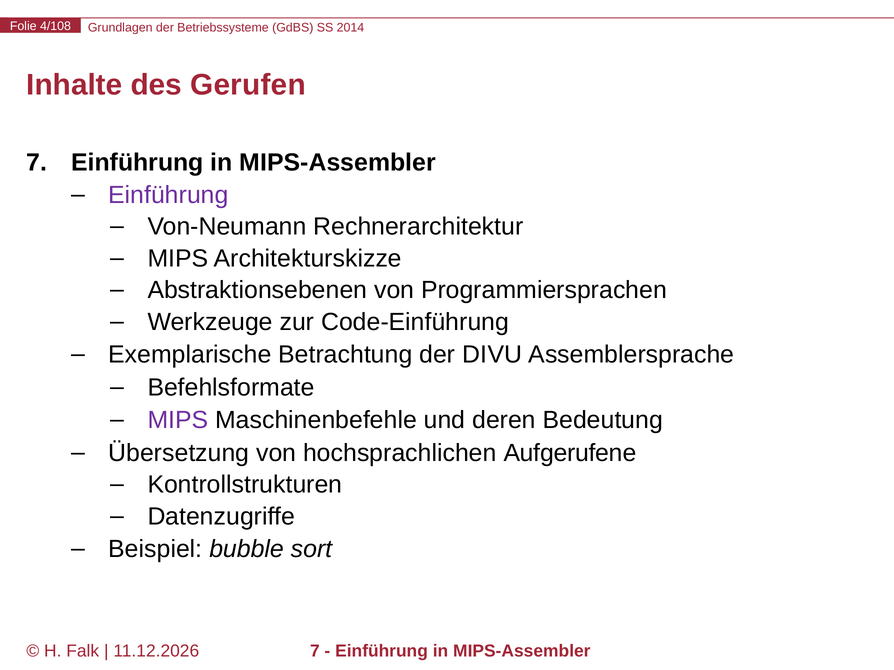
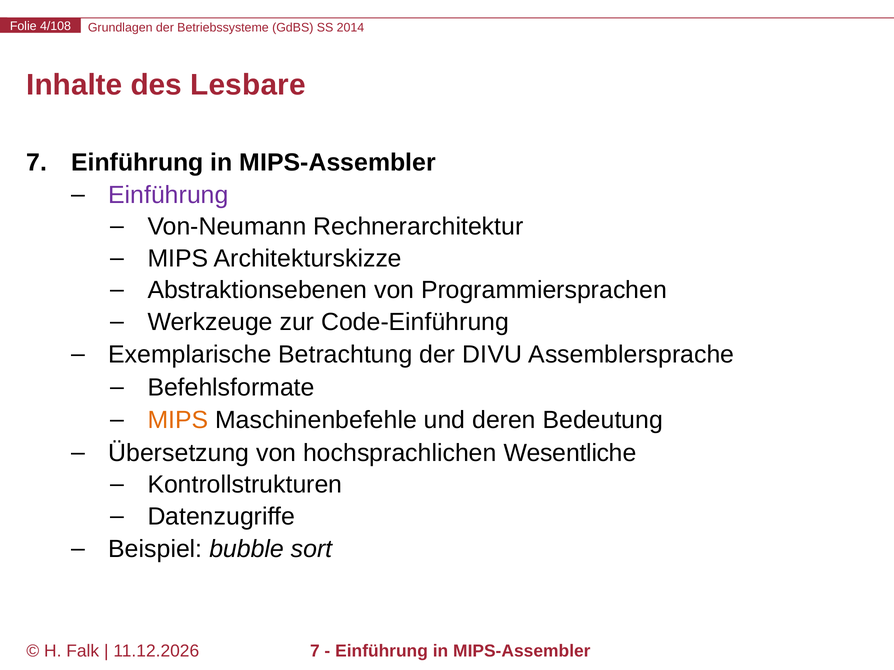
Gerufen: Gerufen -> Lesbare
MIPS at (178, 421) colour: purple -> orange
Aufgerufene: Aufgerufene -> Wesentliche
